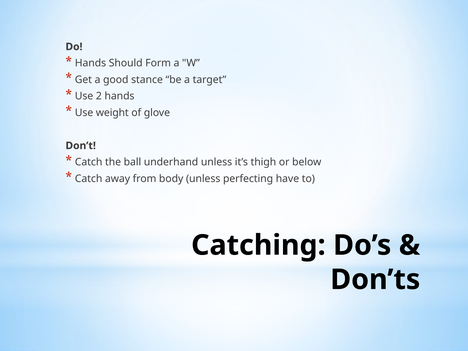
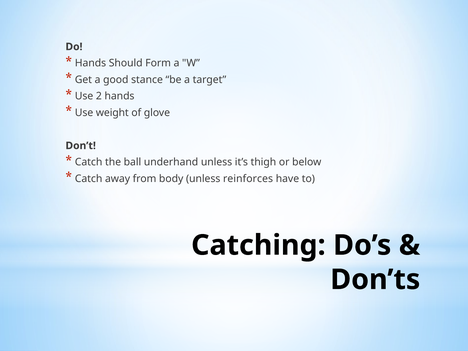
perfecting: perfecting -> reinforces
